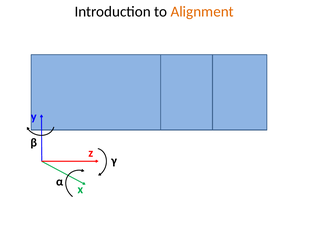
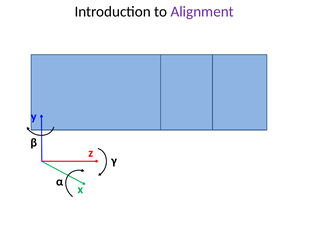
Alignment colour: orange -> purple
